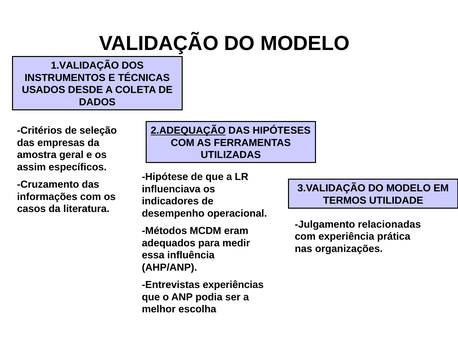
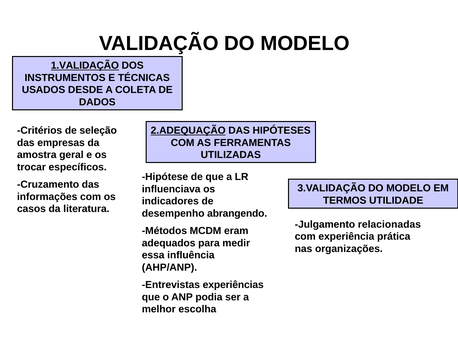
1.VALIDAÇÃO underline: none -> present
assim: assim -> trocar
operacional: operacional -> abrangendo
